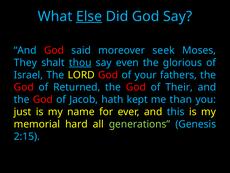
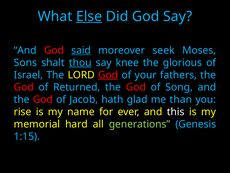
said underline: none -> present
They: They -> Sons
even: even -> knee
God at (108, 75) underline: none -> present
Their: Their -> Song
kept: kept -> glad
just: just -> rise
this colour: light blue -> white
2:15: 2:15 -> 1:15
